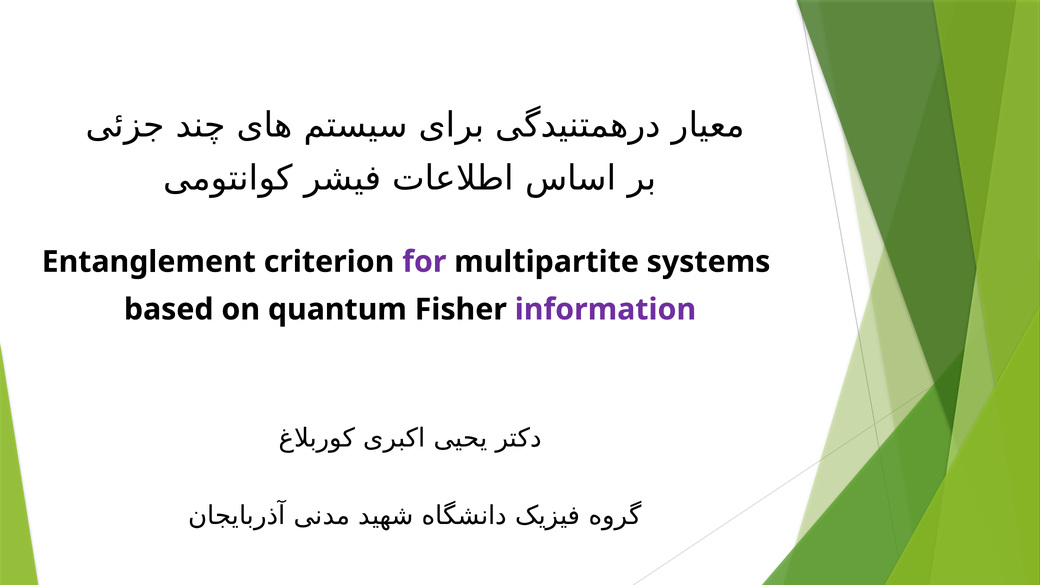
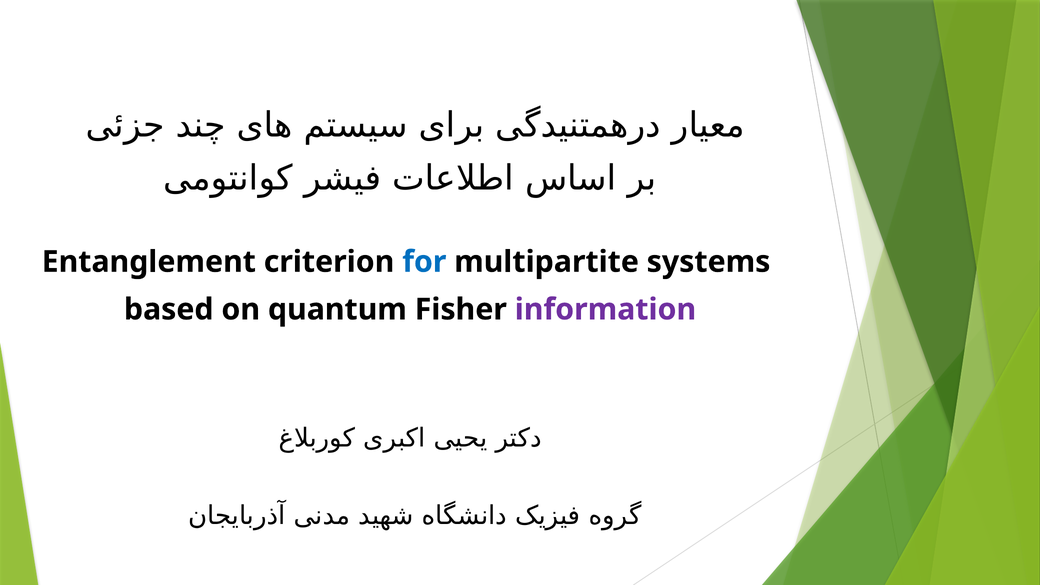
for colour: purple -> blue
